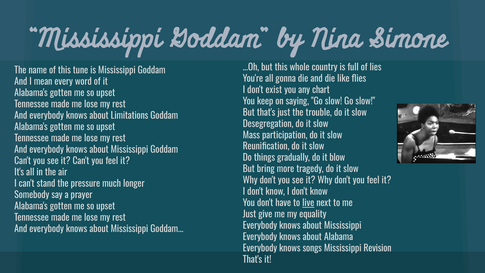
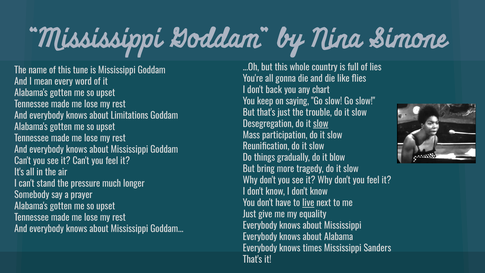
exist: exist -> back
slow at (321, 124) underline: none -> present
songs: songs -> times
Revision: Revision -> Sanders
